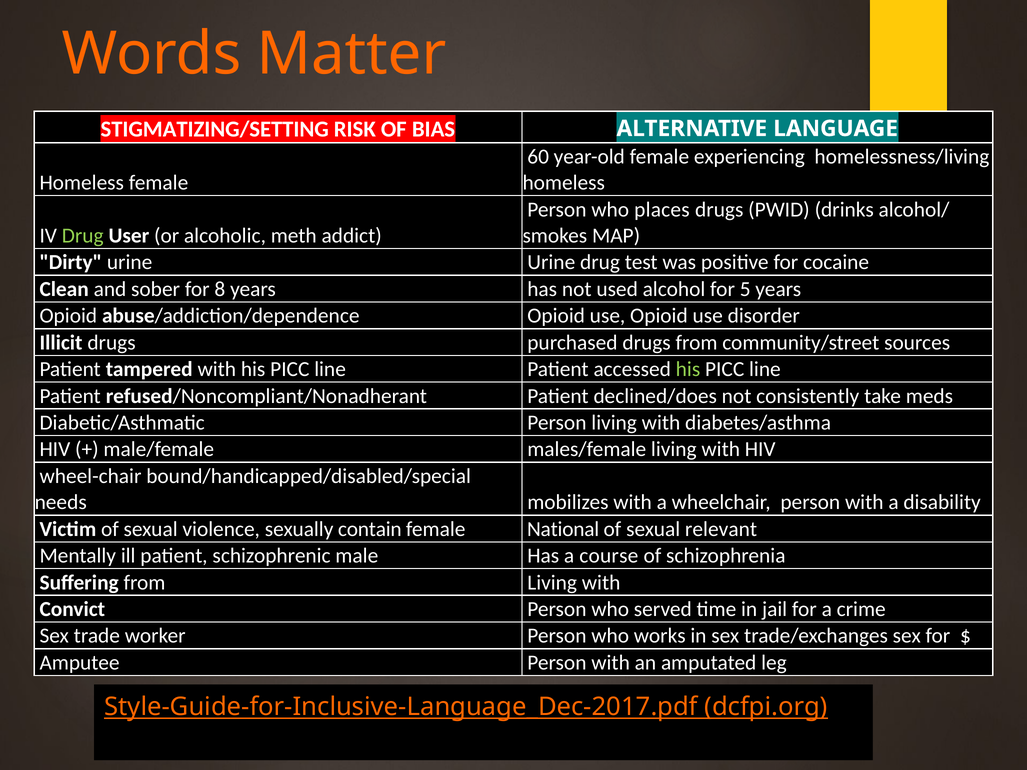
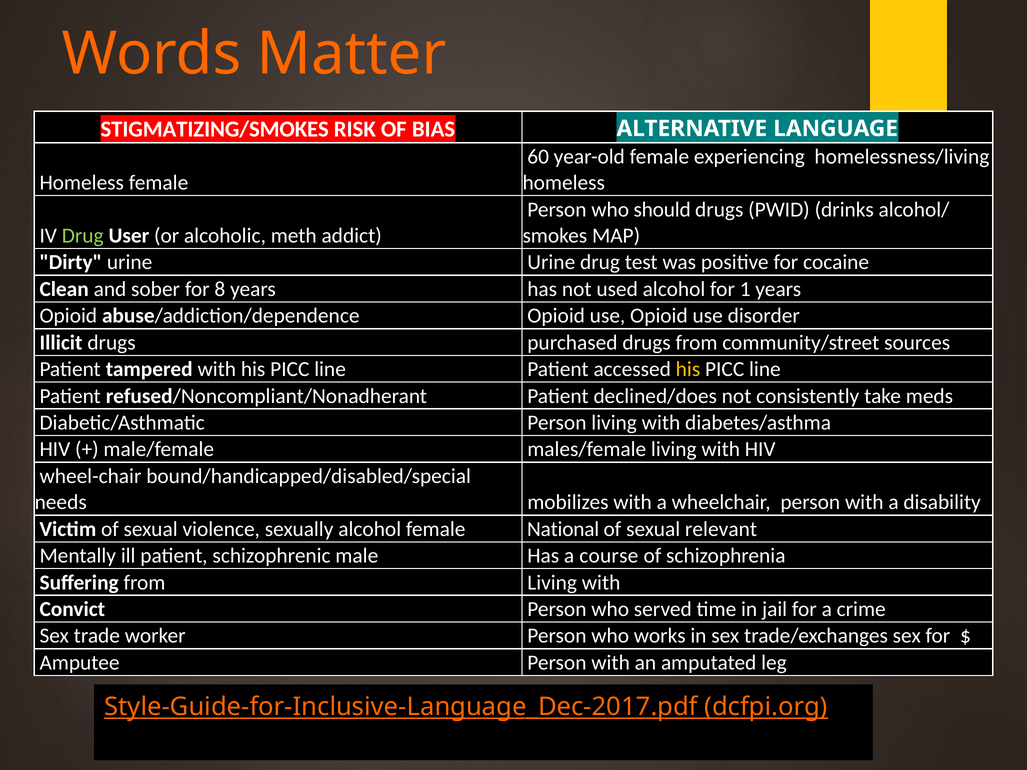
STIGMATIZING/SETTING: STIGMATIZING/SETTING -> STIGMATIZING/SMOKES
places: places -> should
5: 5 -> 1
his at (688, 369) colour: light green -> yellow
sexually contain: contain -> alcohol
